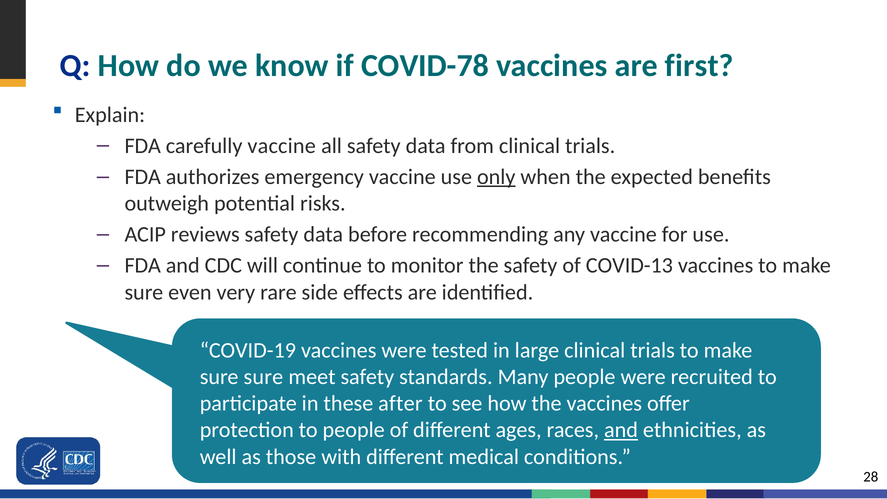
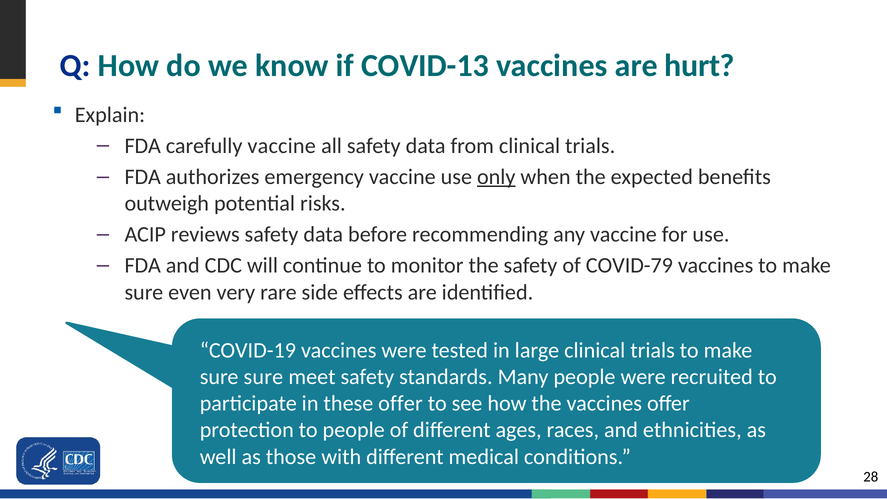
COVID-78: COVID-78 -> COVID-13
first: first -> hurt
COVID-13: COVID-13 -> COVID-79
these after: after -> offer
and at (621, 430) underline: present -> none
